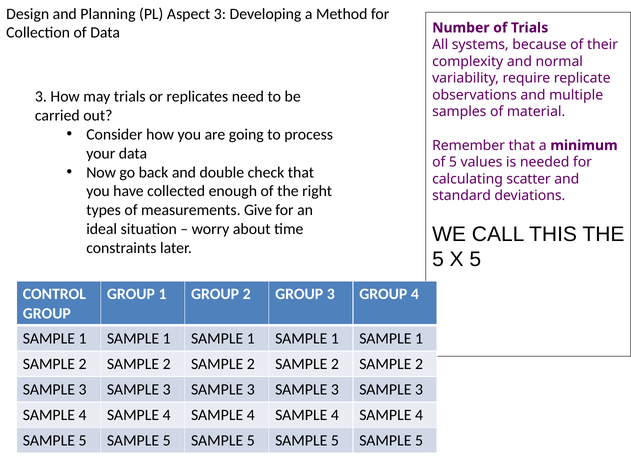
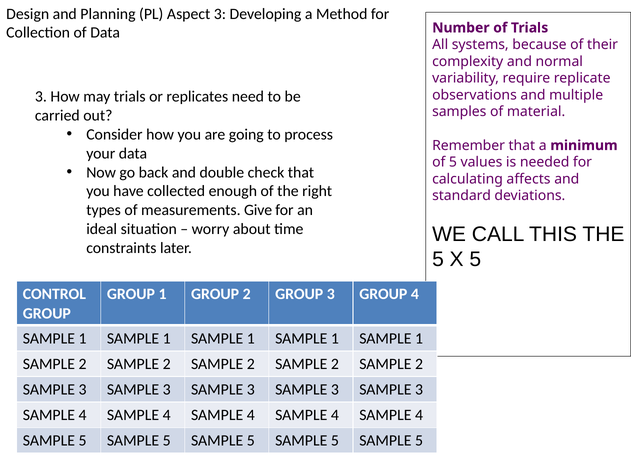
scatter: scatter -> affects
